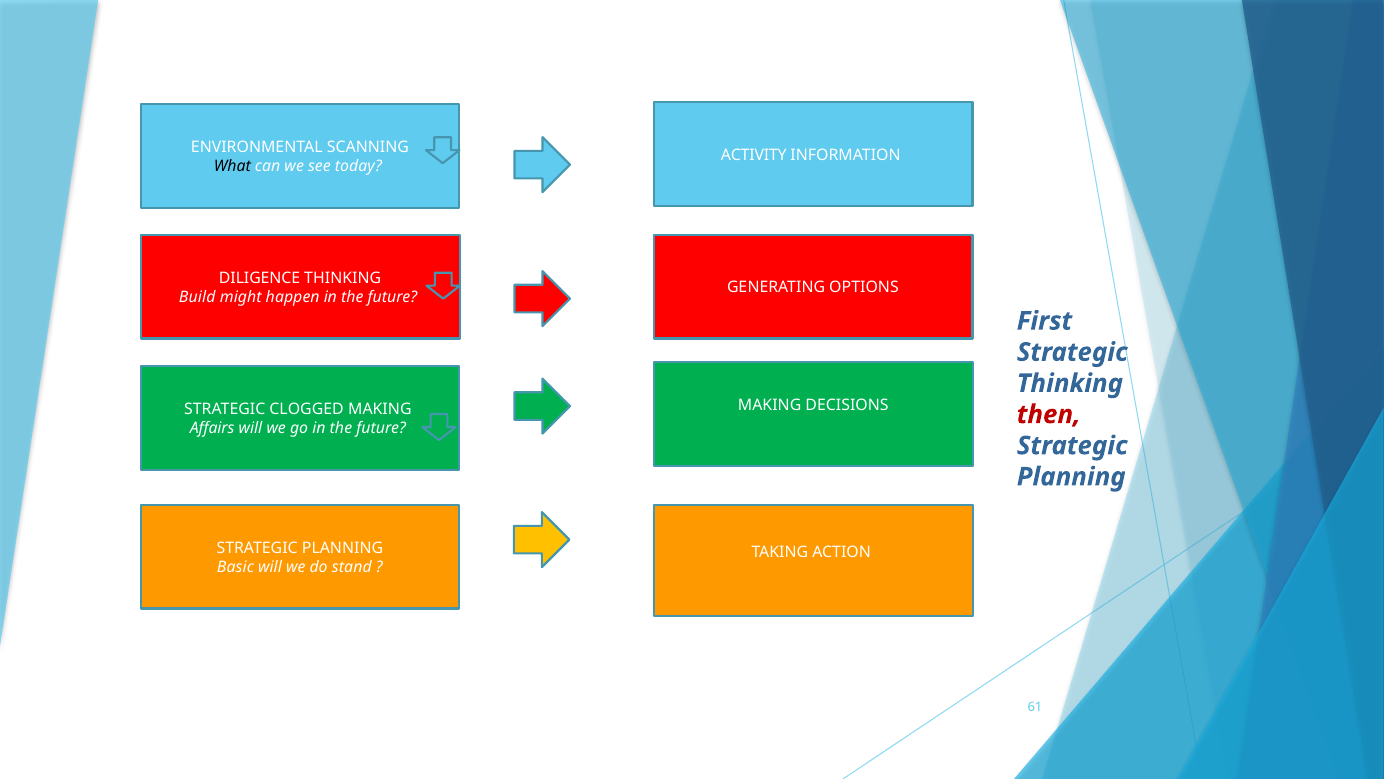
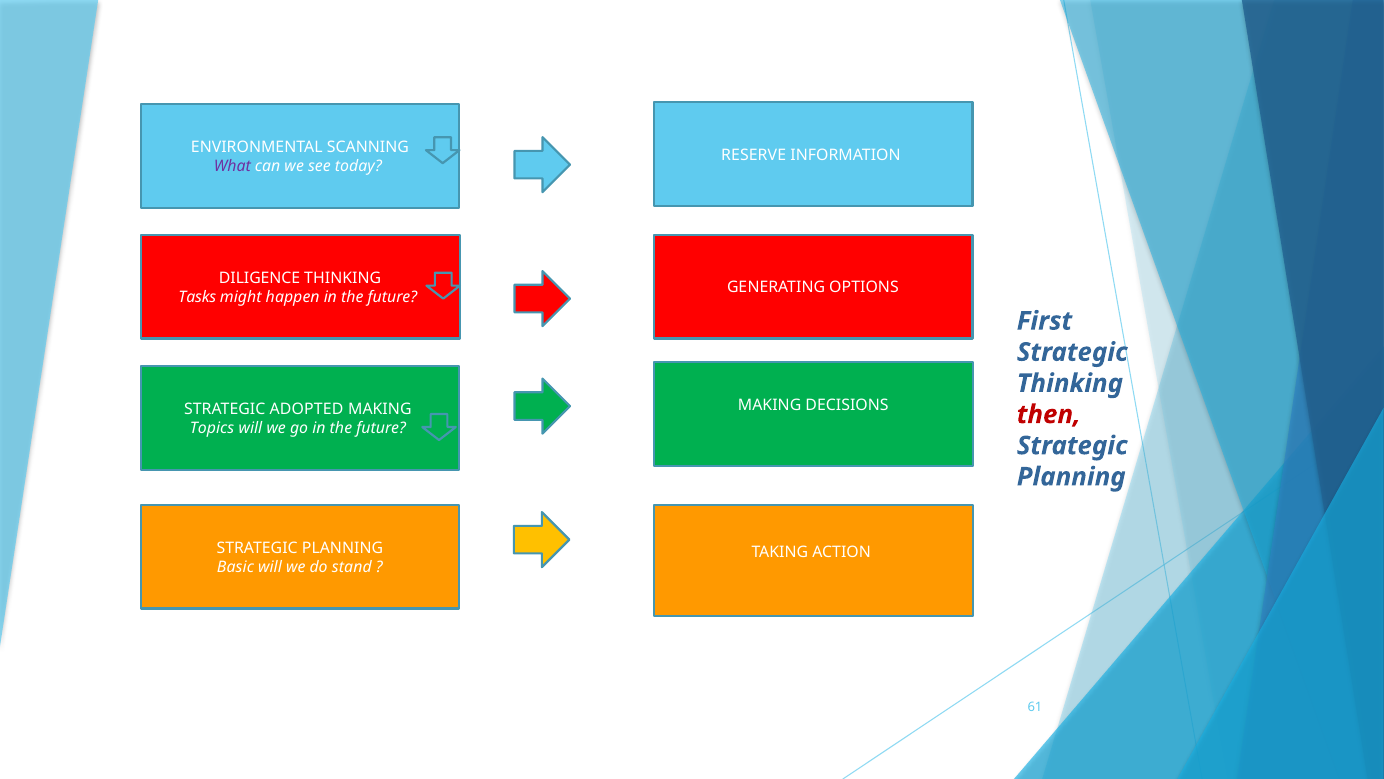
ACTIVITY: ACTIVITY -> RESERVE
What colour: black -> purple
Build: Build -> Tasks
CLOGGED: CLOGGED -> ADOPTED
Affairs: Affairs -> Topics
